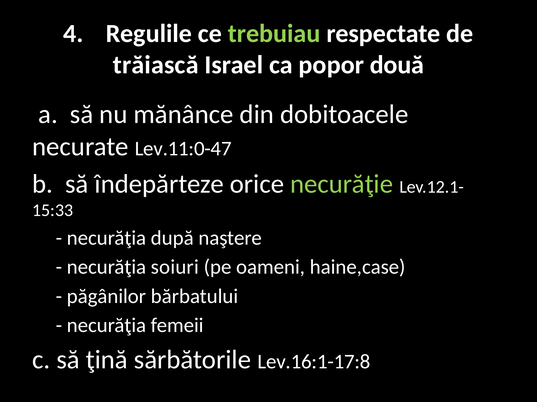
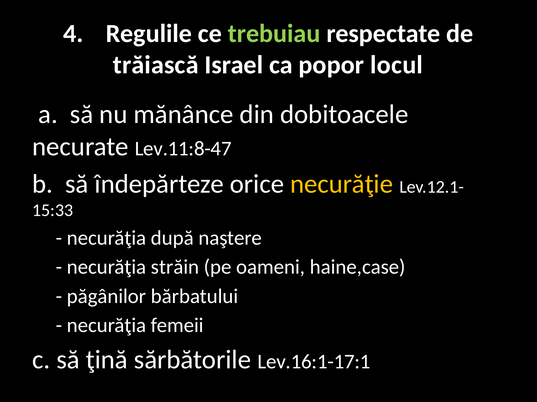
două: două -> locul
Lev.11:0-47: Lev.11:0-47 -> Lev.11:8-47
necurăţie colour: light green -> yellow
soiuri: soiuri -> străin
Lev.16:1-17:8: Lev.16:1-17:8 -> Lev.16:1-17:1
